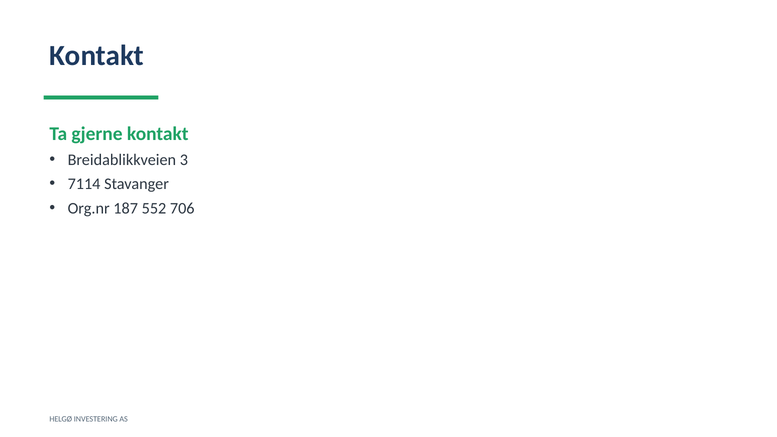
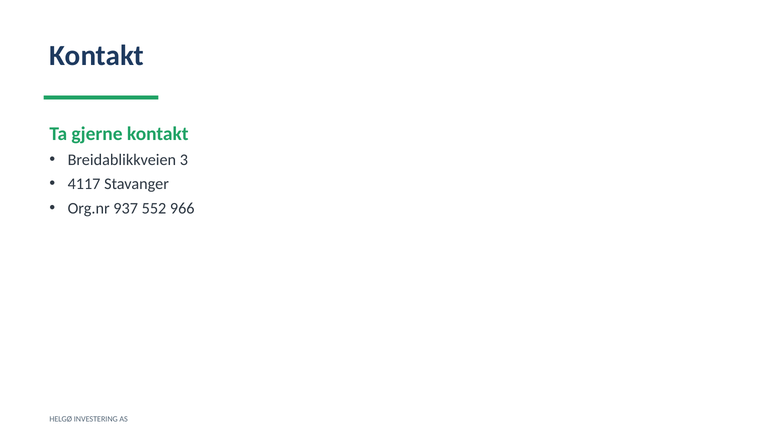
7114: 7114 -> 4117
187: 187 -> 937
706: 706 -> 966
